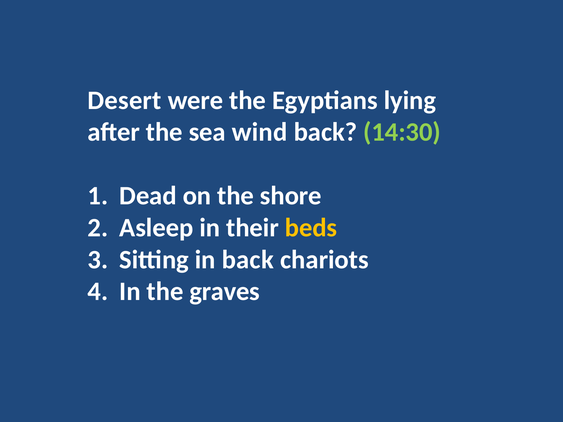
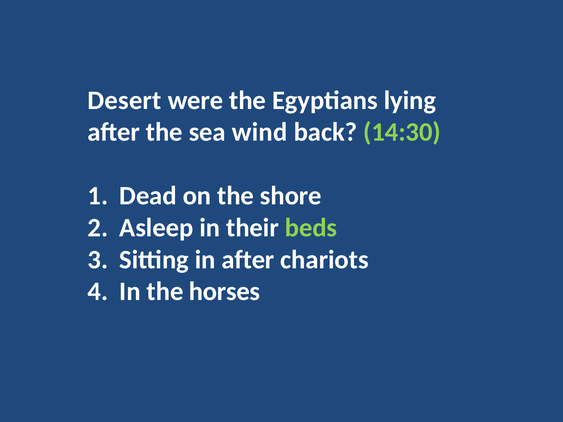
beds colour: yellow -> light green
in back: back -> after
graves: graves -> horses
